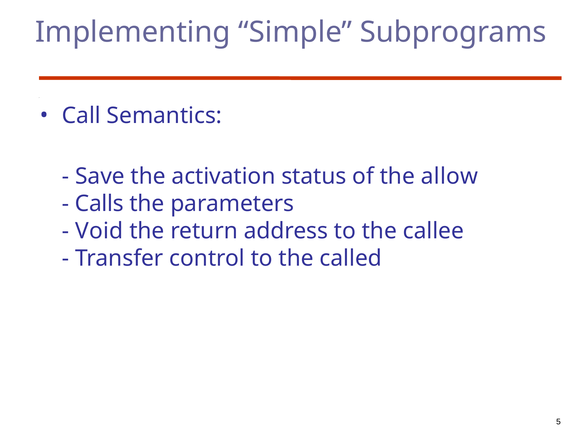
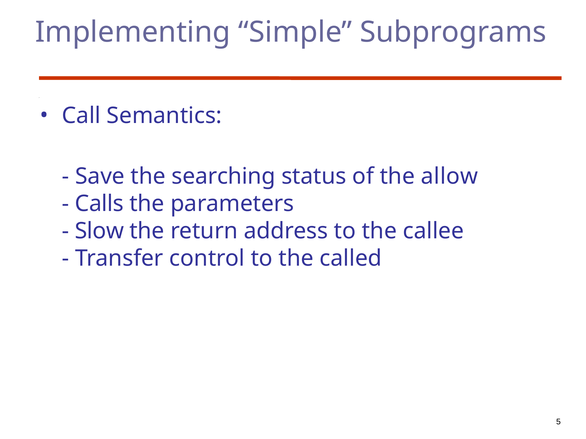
activation: activation -> searching
Void: Void -> Slow
